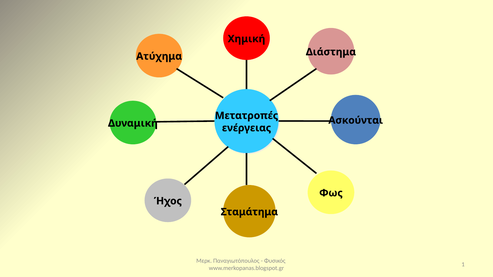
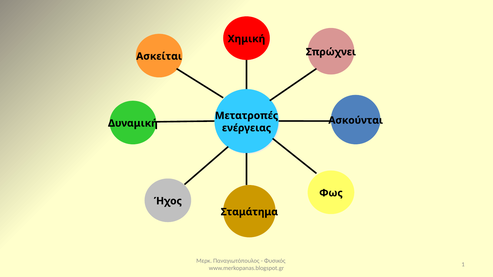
Διάστημα: Διάστημα -> Σπρώχνει
Ατύχημα: Ατύχημα -> Ασκείται
